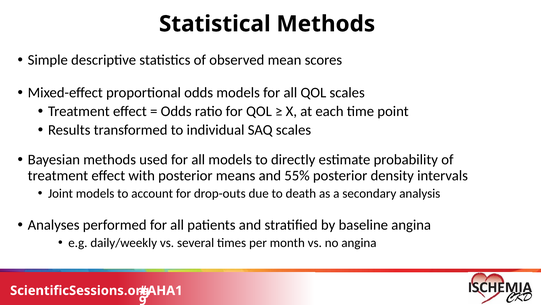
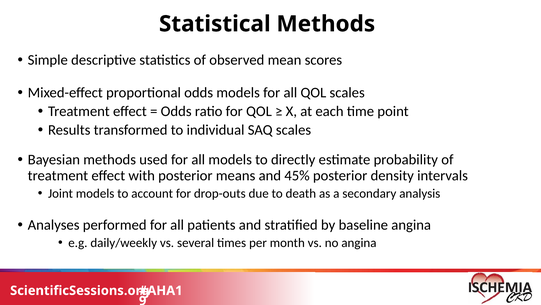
55%: 55% -> 45%
